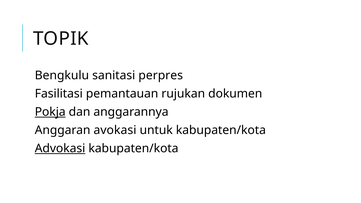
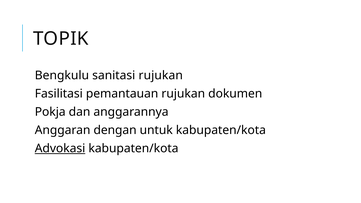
sanitasi perpres: perpres -> rujukan
Pokja underline: present -> none
avokasi: avokasi -> dengan
